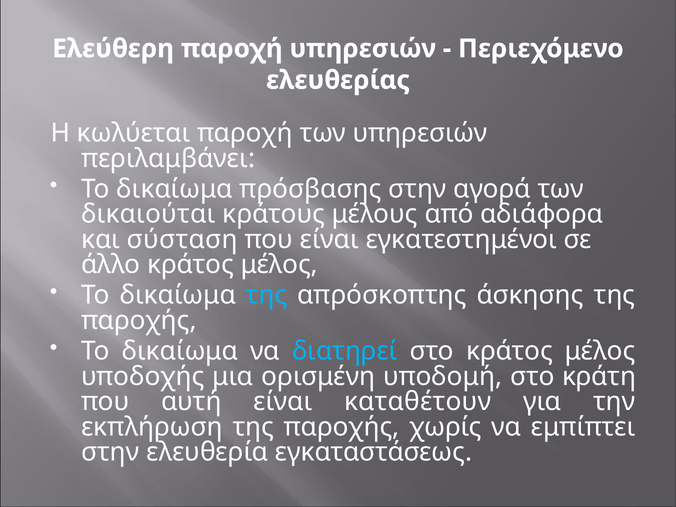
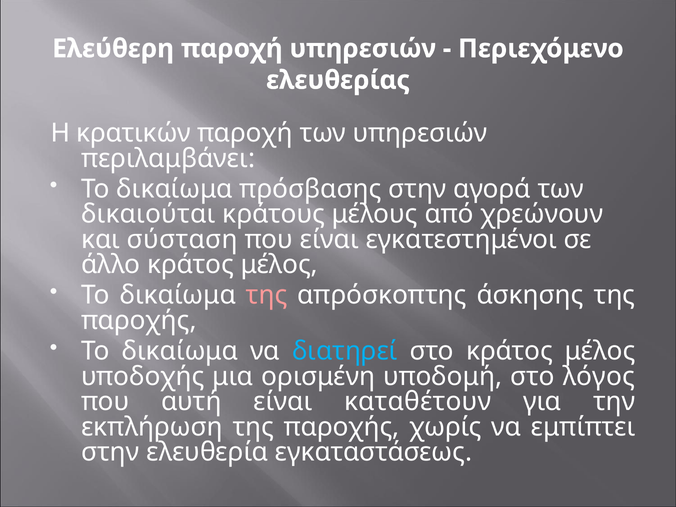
κωλύεται: κωλύεται -> κρατικών
αδιάφορα: αδιάφορα -> χρεώνουν
της at (267, 295) colour: light blue -> pink
κράτη: κράτη -> λόγος
